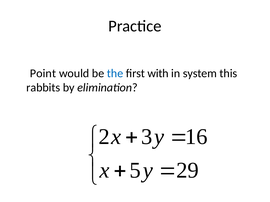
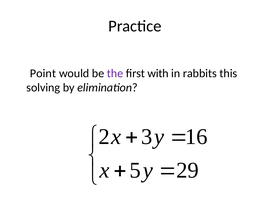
the colour: blue -> purple
system: system -> rabbits
rabbits: rabbits -> solving
